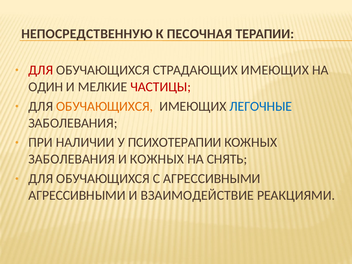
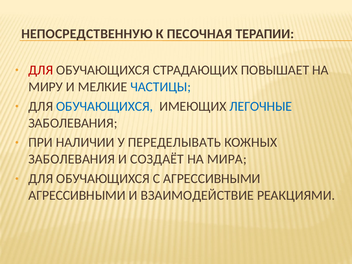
СТРАДАЮЩИХ ИМЕЮЩИХ: ИМЕЮЩИХ -> ПОВЫШАЕТ
ОДИН: ОДИН -> МИРУ
ЧАСТИЦЫ colour: red -> blue
ОБУЧАЮЩИХСЯ at (105, 106) colour: orange -> blue
ПСИХОТЕРАПИИ: ПСИХОТЕРАПИИ -> ПЕРЕДЕЛЫВАТЬ
И КОЖНЫХ: КОЖНЫХ -> СОЗДАЁТ
СНЯТЬ: СНЯТЬ -> МИРА
